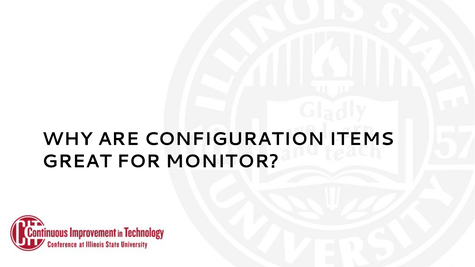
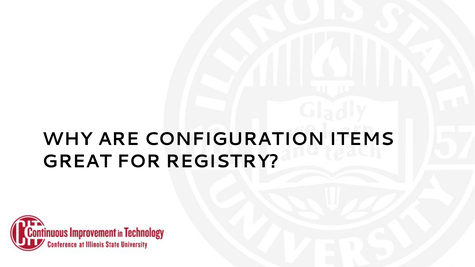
MONITOR: MONITOR -> REGISTRY
